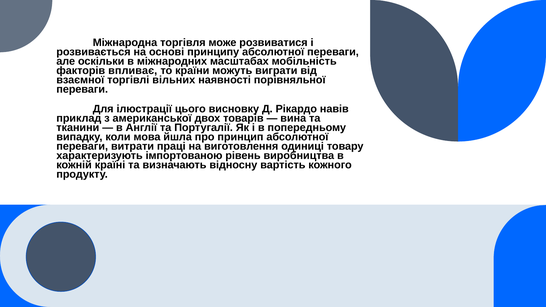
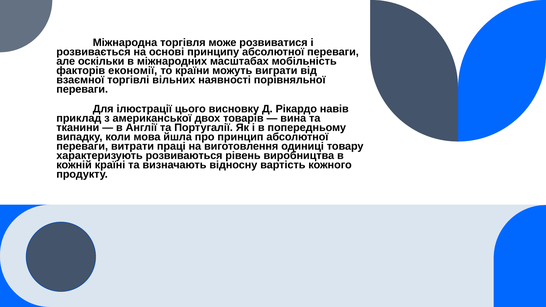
впливає: впливає -> економії
імпортованою: імпортованою -> розвиваються
